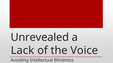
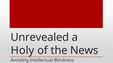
Lack: Lack -> Holy
Voice: Voice -> News
